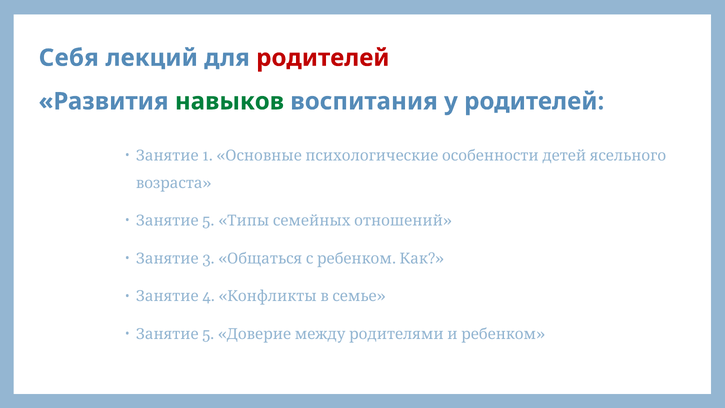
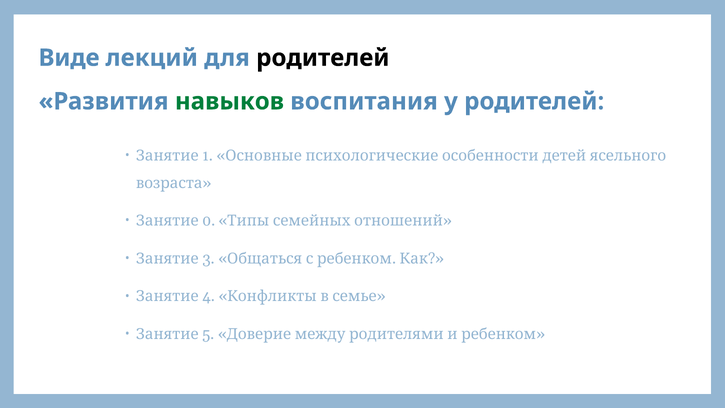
Себя: Себя -> Виде
родителей at (323, 58) colour: red -> black
5 at (208, 221): 5 -> 0
